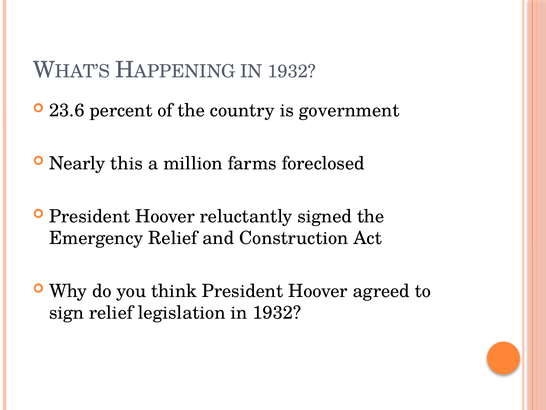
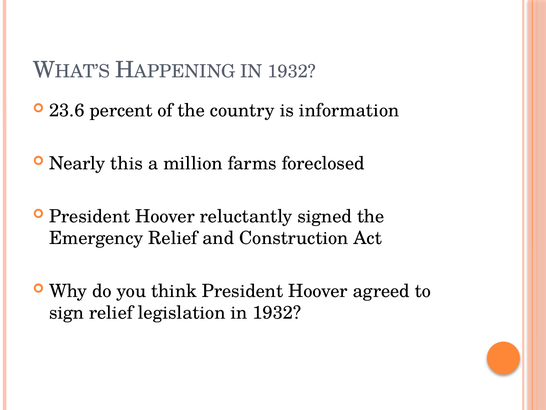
government: government -> information
